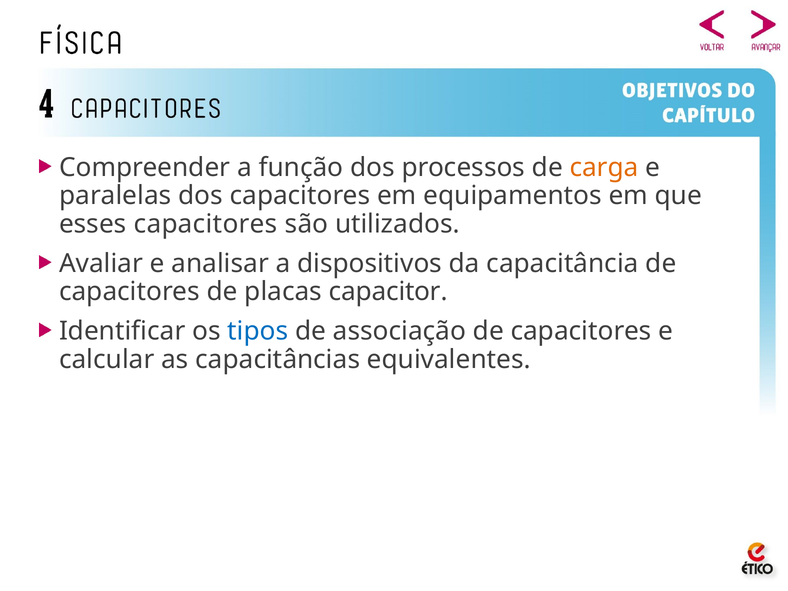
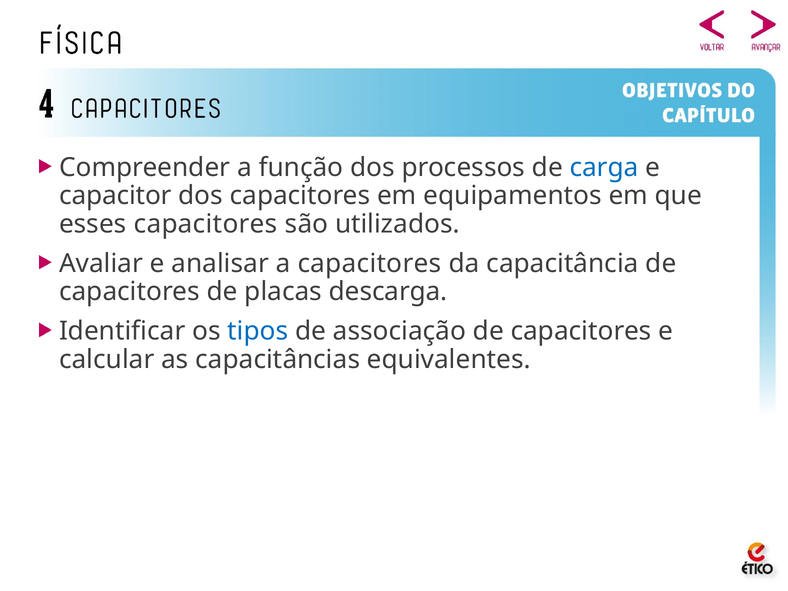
carga colour: orange -> blue
paralelas: paralelas -> capacitor
a dispositivos: dispositivos -> capacitores
capacitor: capacitor -> descarga
